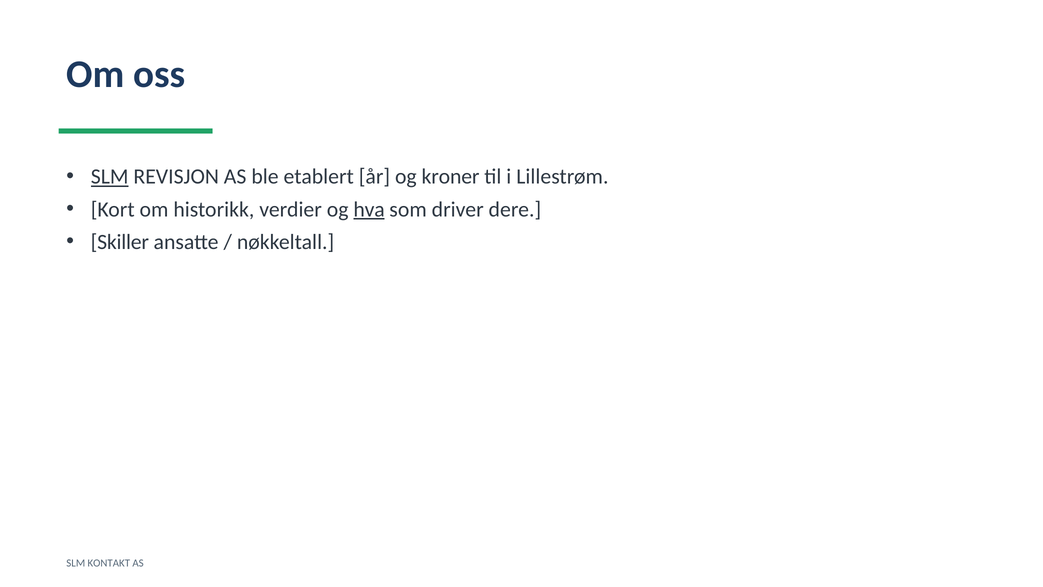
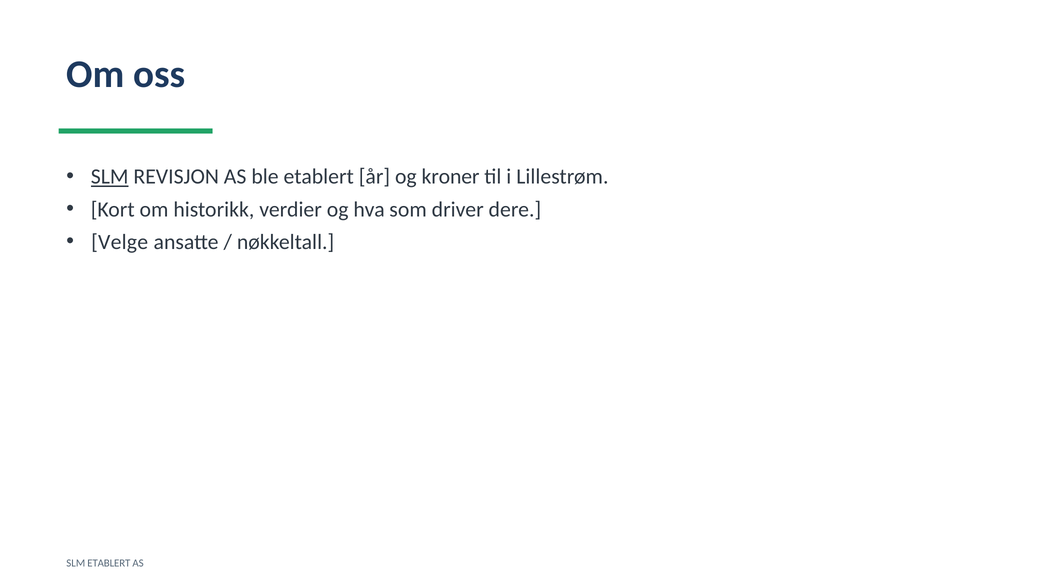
hva underline: present -> none
Skiller: Skiller -> Velge
SLM KONTAKT: KONTAKT -> ETABLERT
